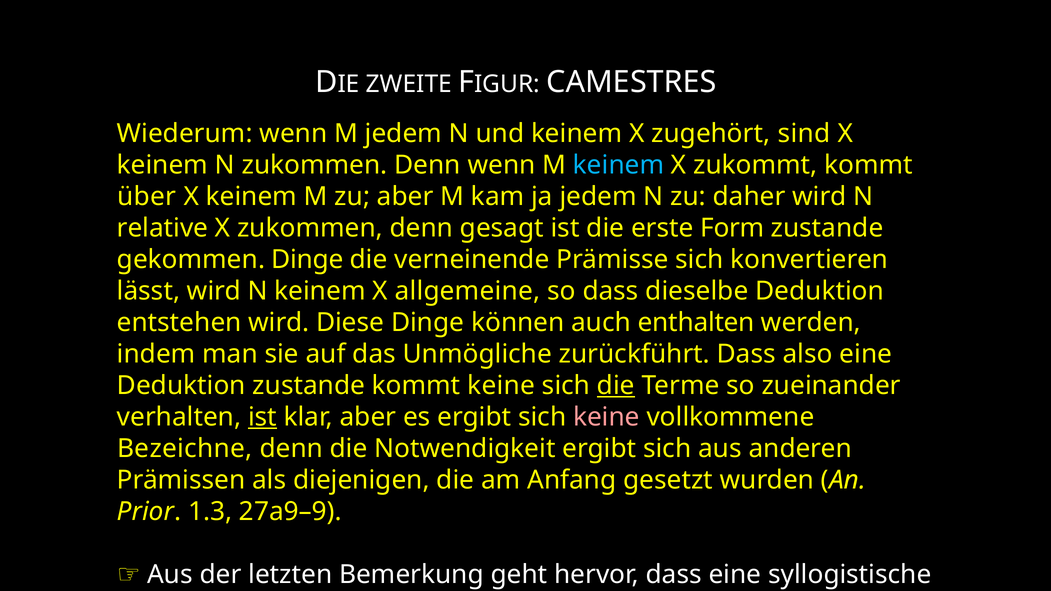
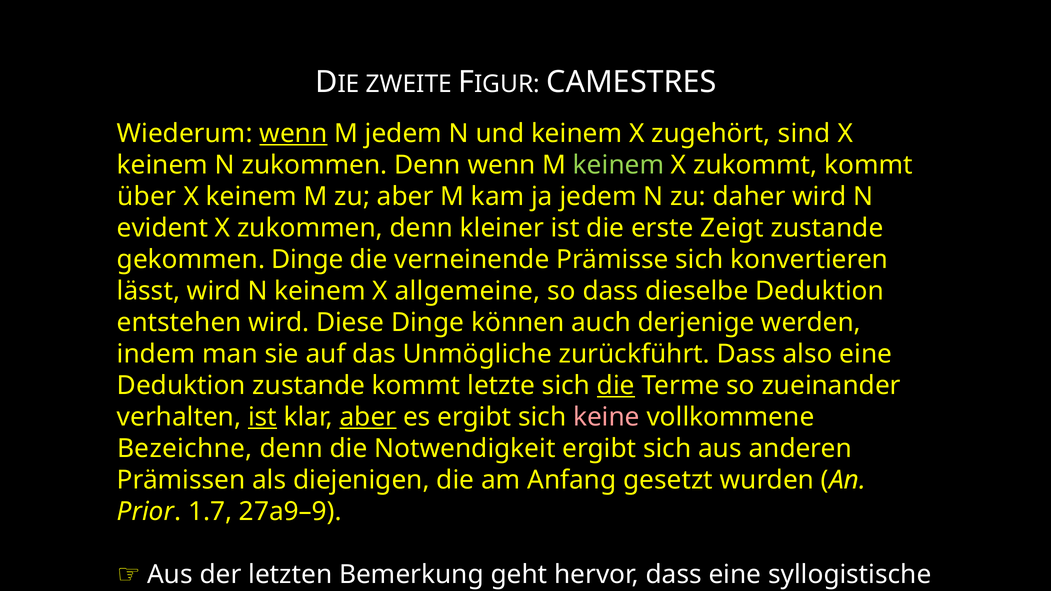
wenn at (293, 133) underline: none -> present
keinem at (619, 165) colour: light blue -> light green
relative at (163, 228): relative -> evident
gesagt: gesagt -> kleiner
Form: Form -> Zeigt
enthalten: enthalten -> derjenige
kommt keine: keine -> letzte
aber at (368, 417) underline: none -> present
1.3: 1.3 -> 1.7
